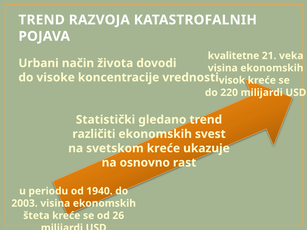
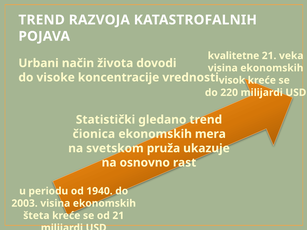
različiti: različiti -> čionica
svest: svest -> mera
svetskom kreće: kreće -> pruža
od 26: 26 -> 21
